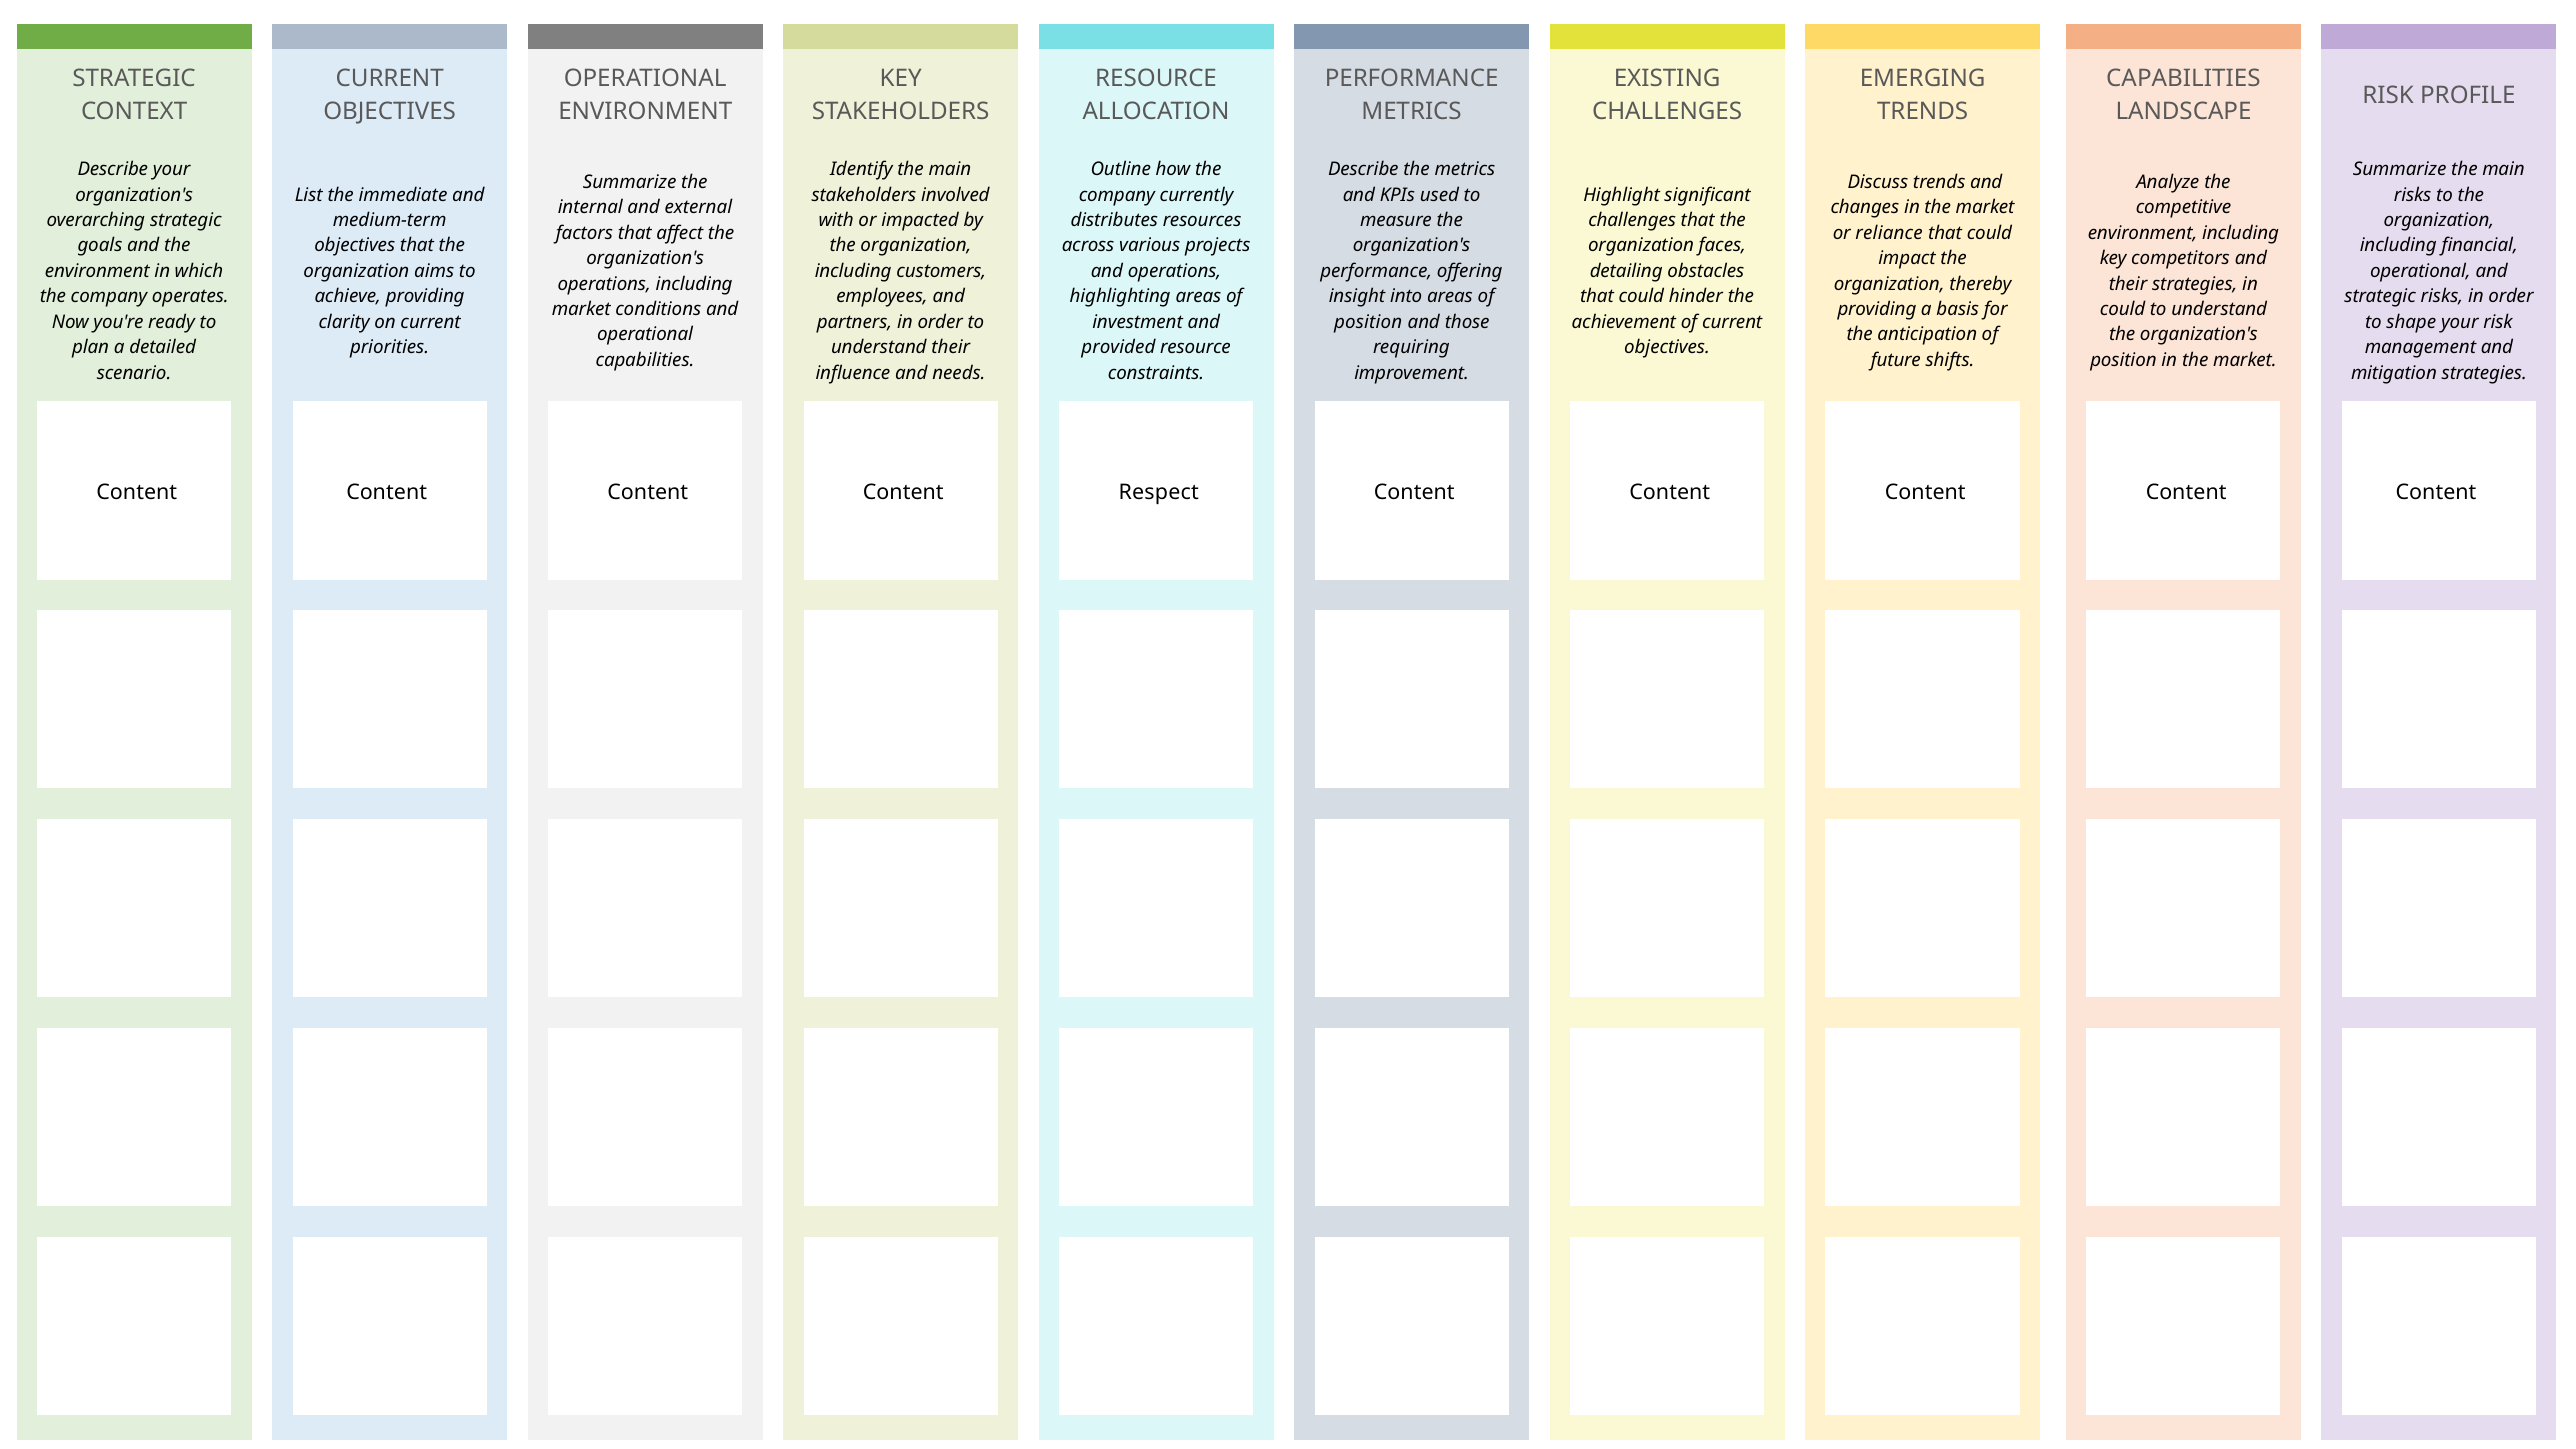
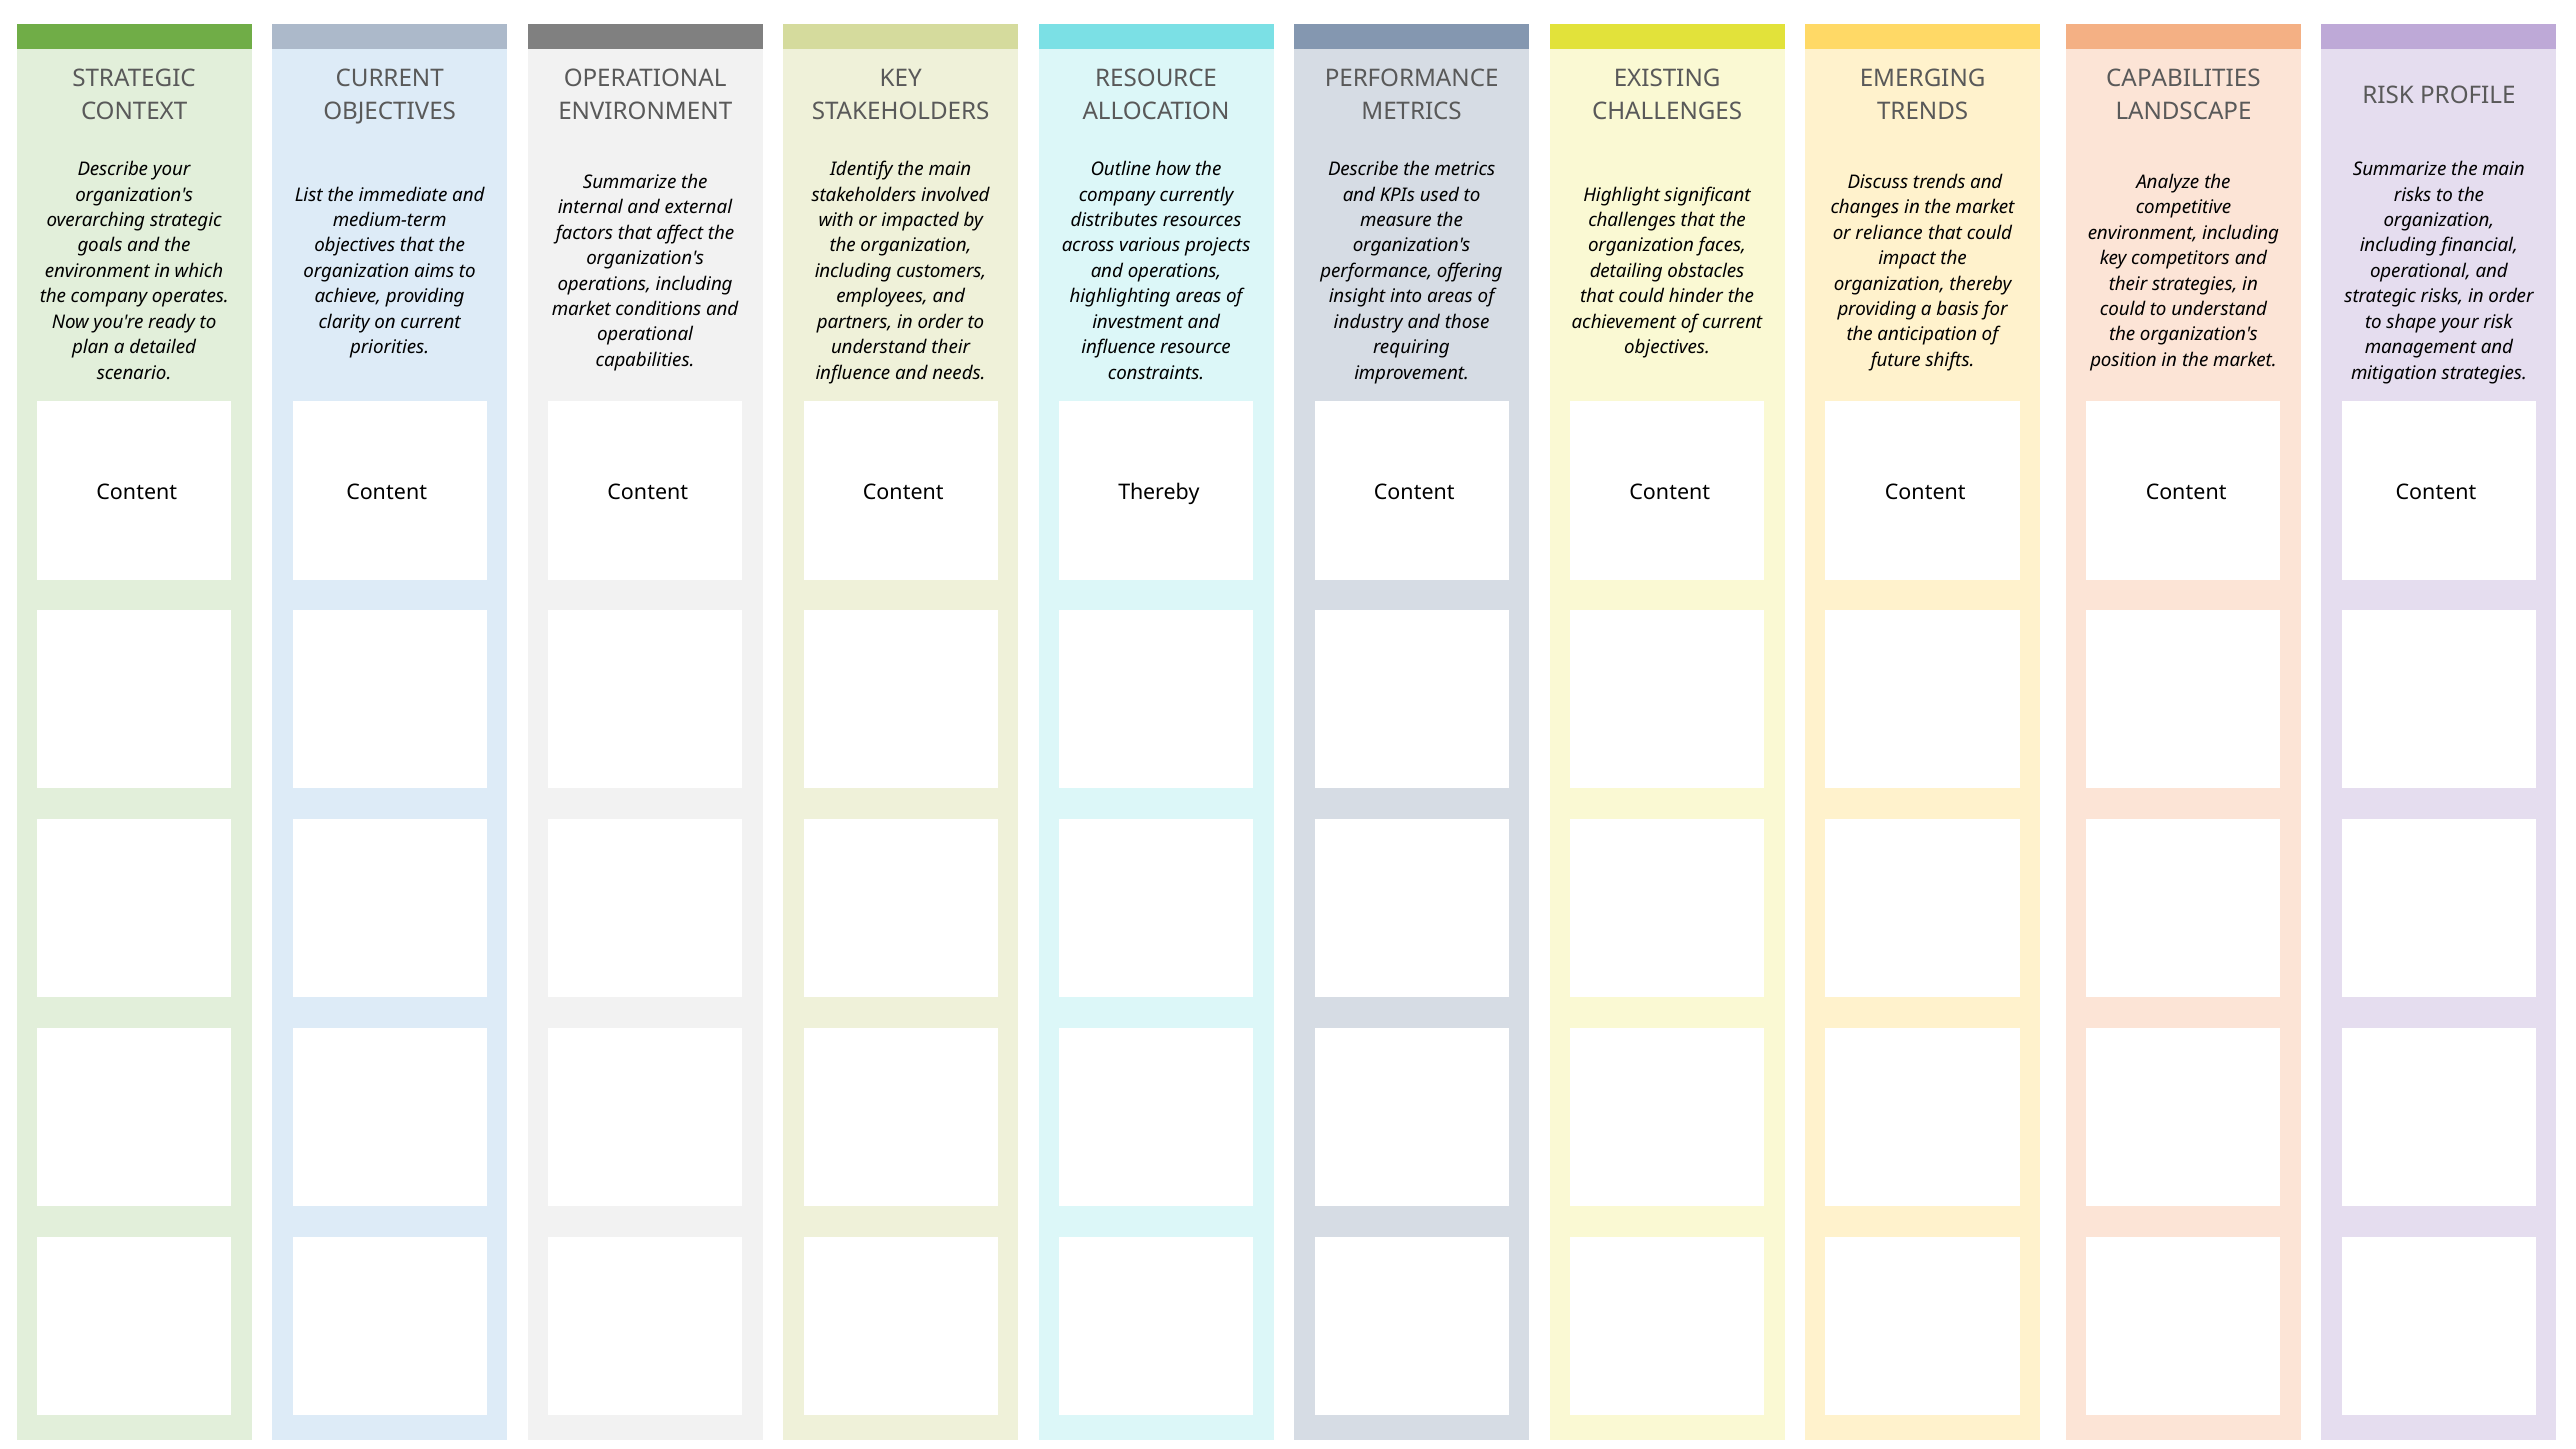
position at (1368, 322): position -> industry
provided at (1118, 347): provided -> influence
Content Respect: Respect -> Thereby
